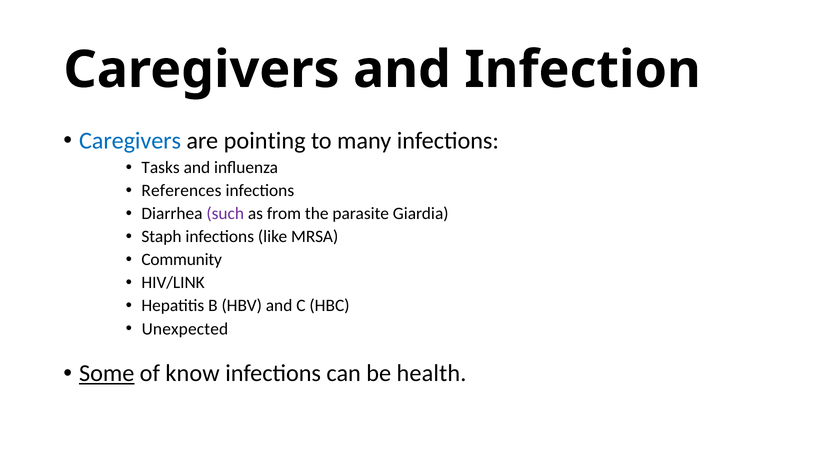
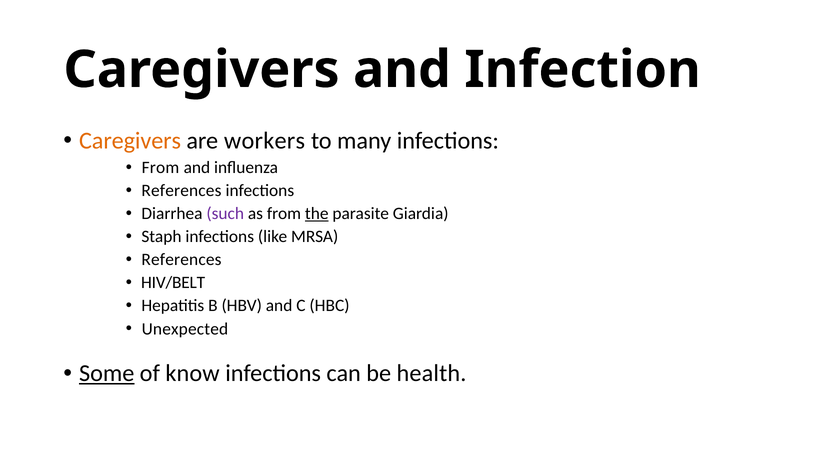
Caregivers at (130, 141) colour: blue -> orange
pointing: pointing -> workers
Tasks at (161, 167): Tasks -> From
the underline: none -> present
Community at (182, 260): Community -> References
HIV/LINK: HIV/LINK -> HIV/BELT
